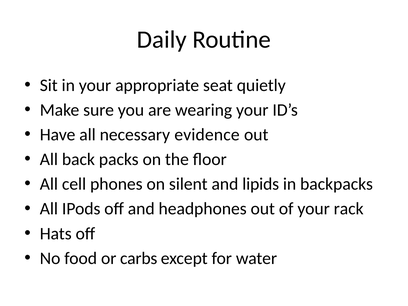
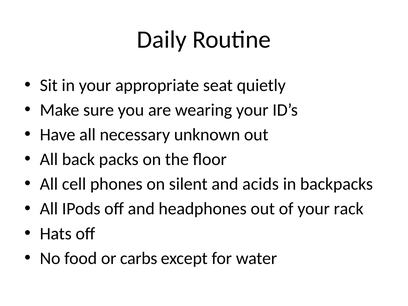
evidence: evidence -> unknown
lipids: lipids -> acids
